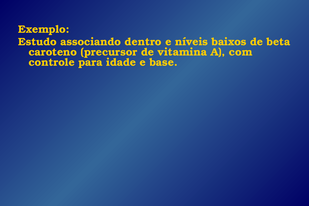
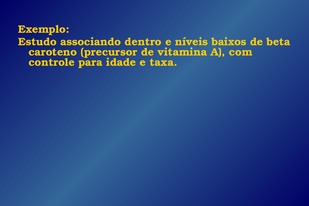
base: base -> taxa
